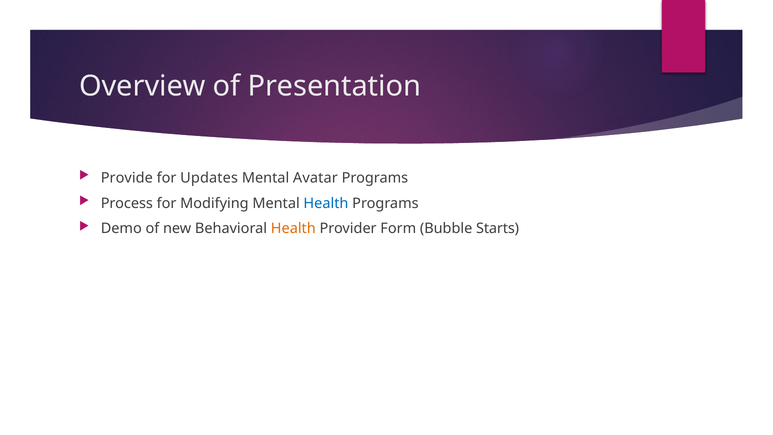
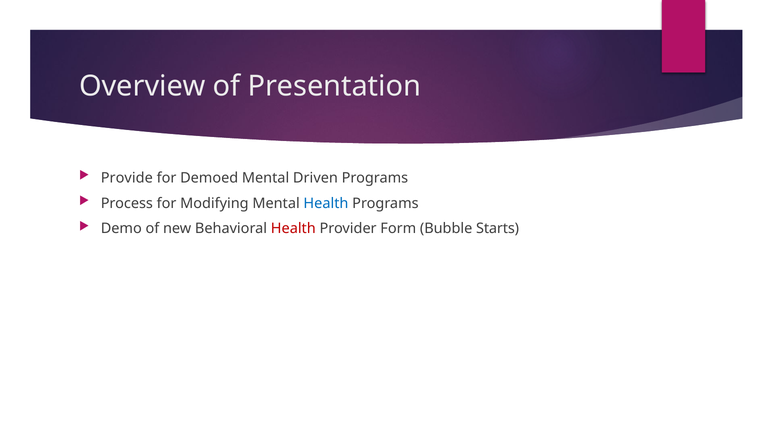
Updates: Updates -> Demoed
Avatar: Avatar -> Driven
Health at (293, 229) colour: orange -> red
